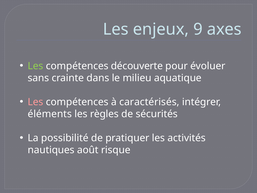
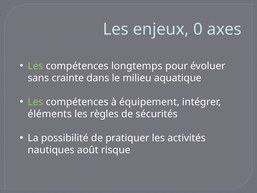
9: 9 -> 0
découverte: découverte -> longtemps
Les at (36, 102) colour: pink -> light green
caractérisés: caractérisés -> équipement
